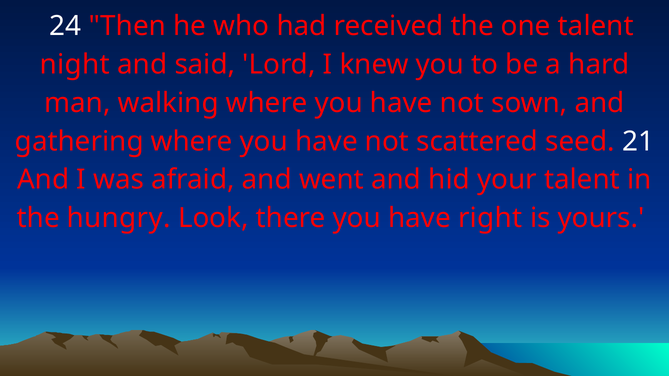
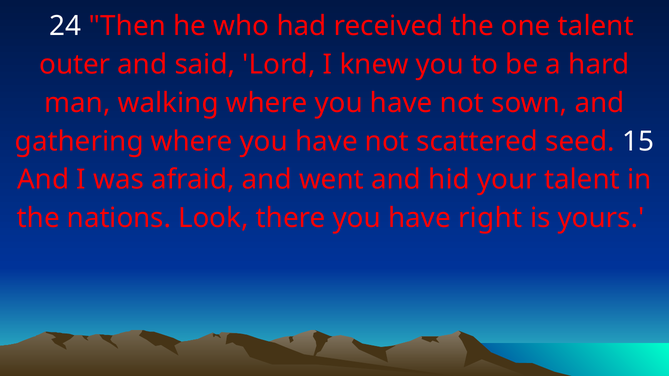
night: night -> outer
21: 21 -> 15
hungry: hungry -> nations
